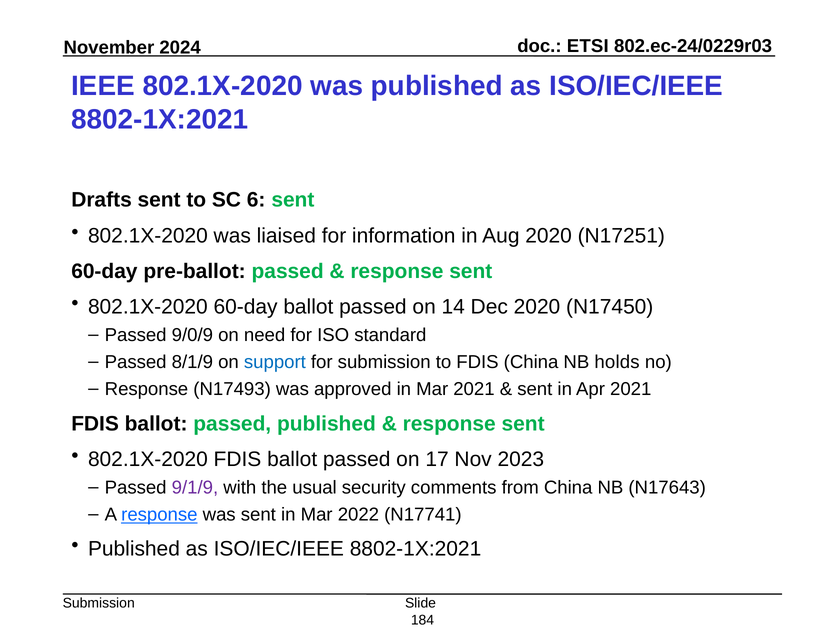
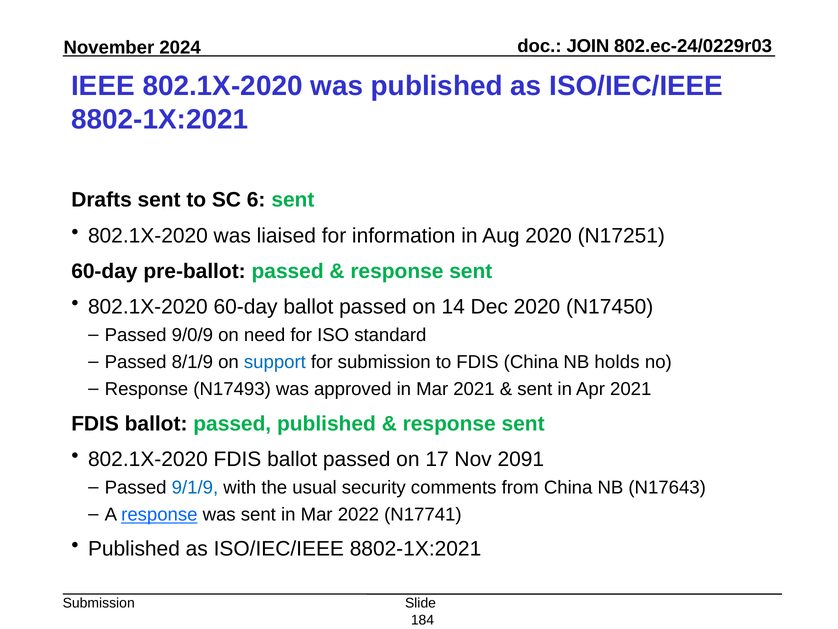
ETSI: ETSI -> JOIN
2023: 2023 -> 2091
9/1/9 colour: purple -> blue
